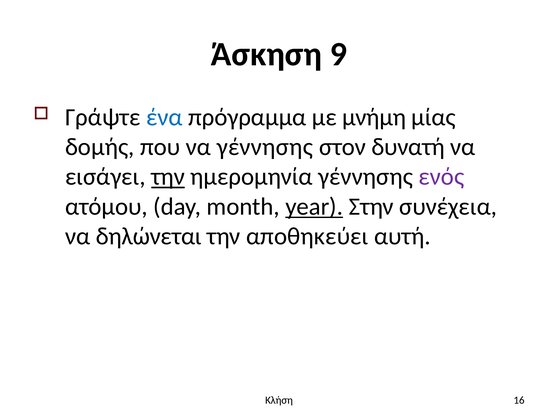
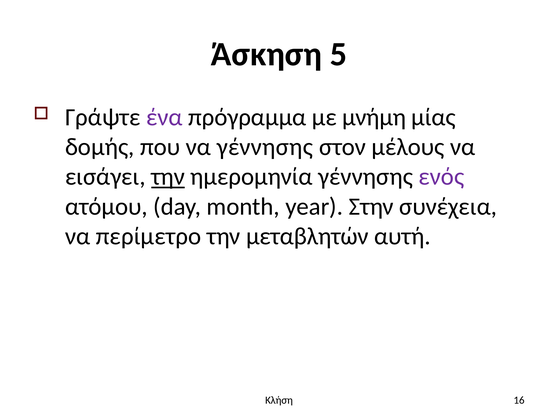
9: 9 -> 5
ένα colour: blue -> purple
δυνατή: δυνατή -> μέλους
year underline: present -> none
δηλώνεται: δηλώνεται -> περίμετρο
αποθηκεύει: αποθηκεύει -> μεταβλητών
